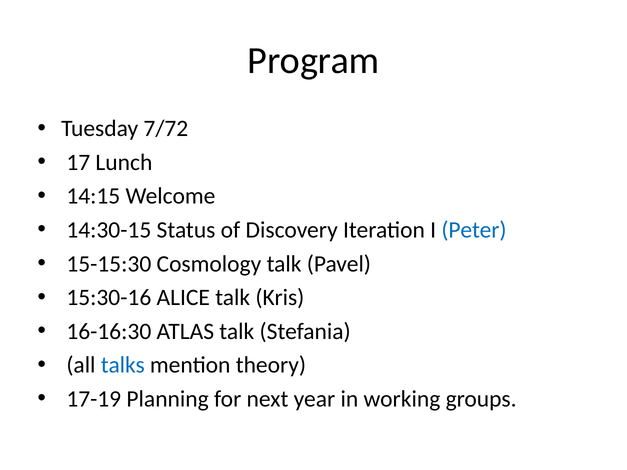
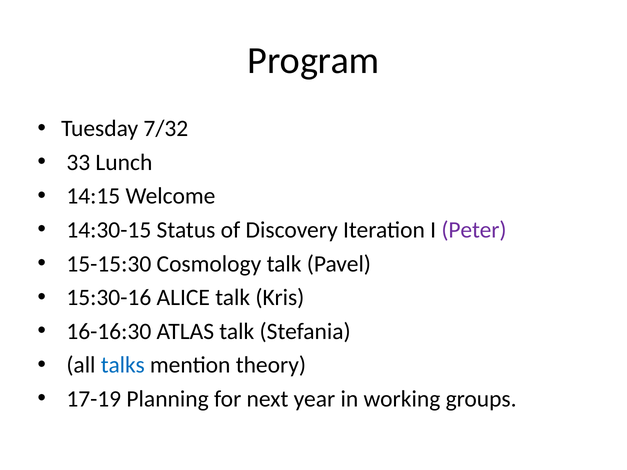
7/72: 7/72 -> 7/32
17: 17 -> 33
Peter colour: blue -> purple
